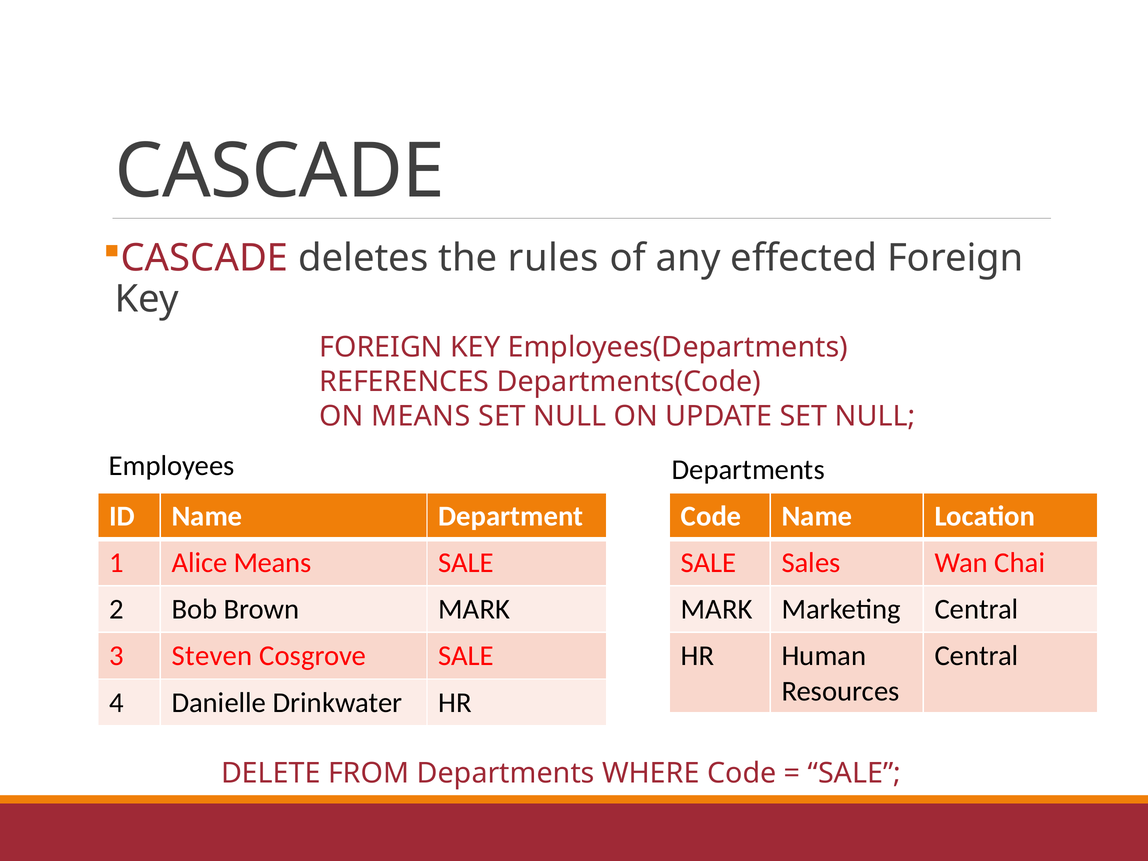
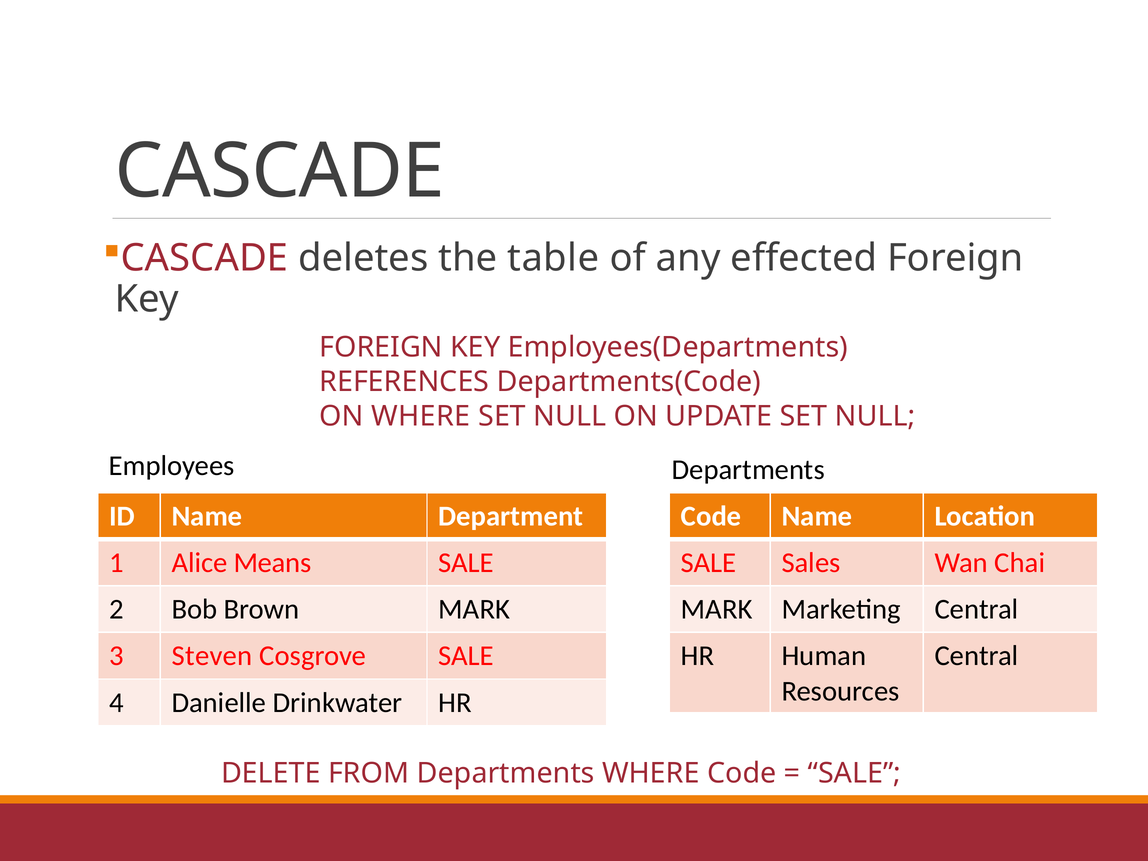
rules: rules -> table
ON MEANS: MEANS -> WHERE
